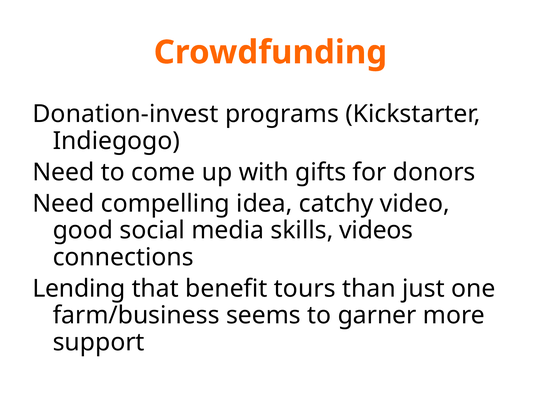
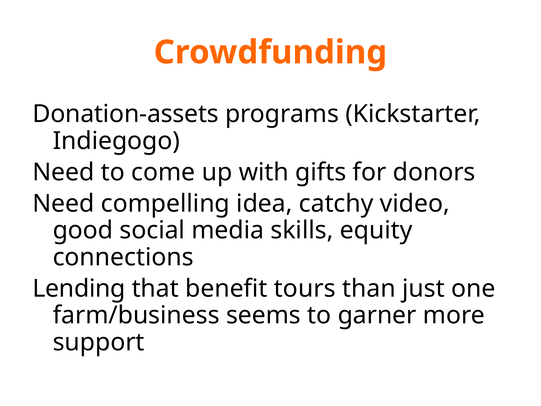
Donation-invest: Donation-invest -> Donation-assets
videos: videos -> equity
